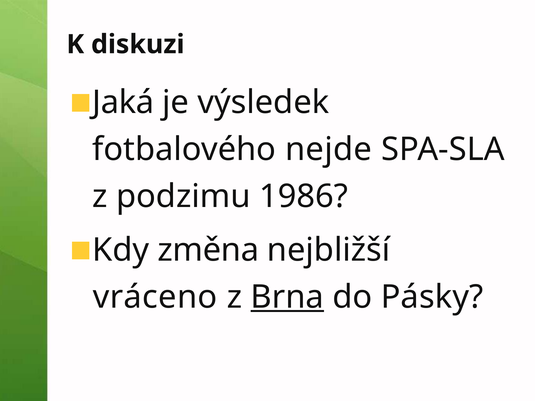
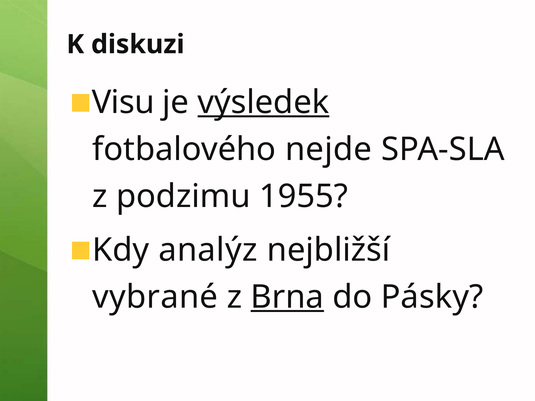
Jaká: Jaká -> Visu
výsledek underline: none -> present
1986: 1986 -> 1955
změna: změna -> analýz
vráceno: vráceno -> vybrané
